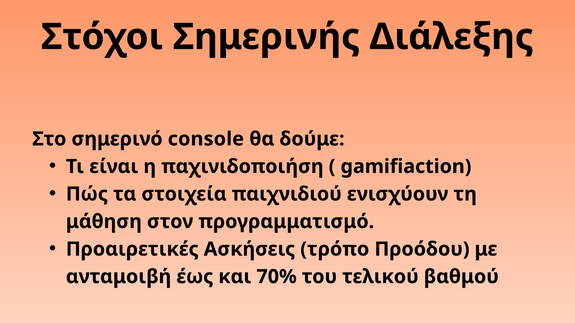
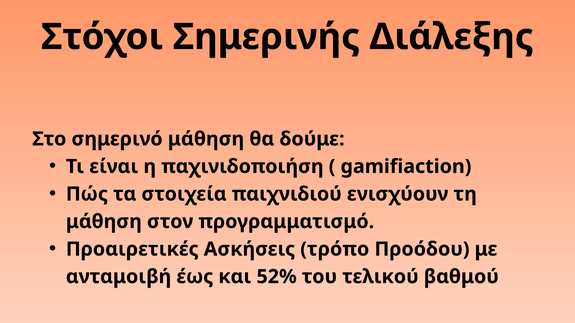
σημερινό console: console -> μάθηση
70%: 70% -> 52%
